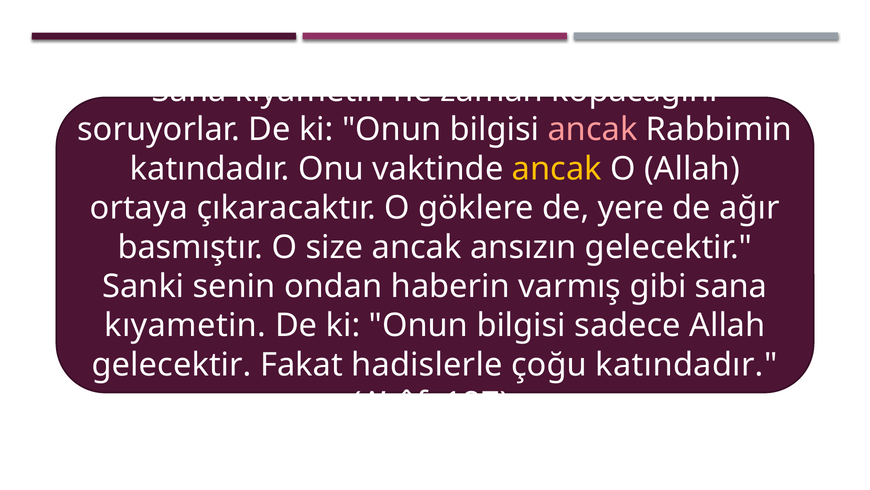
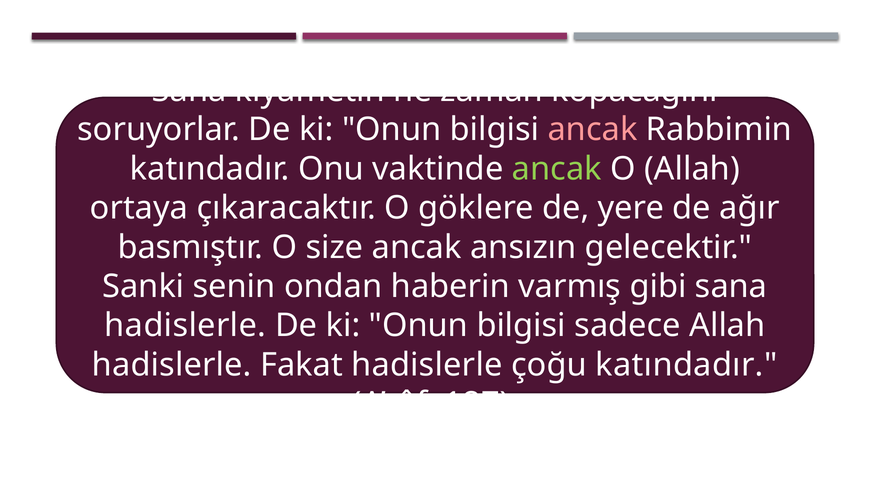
ancak at (557, 169) colour: yellow -> light green
kıyametin at (185, 325): kıyametin -> hadislerle
gelecektir at (172, 364): gelecektir -> hadislerle
